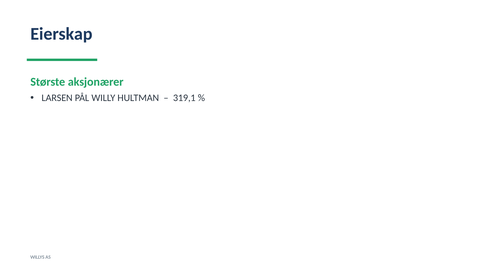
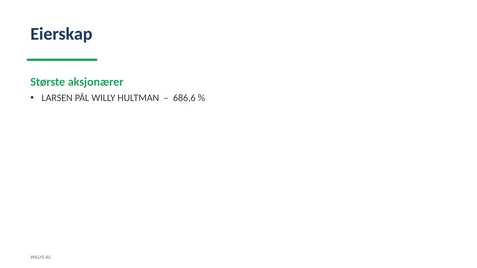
319,1: 319,1 -> 686,6
